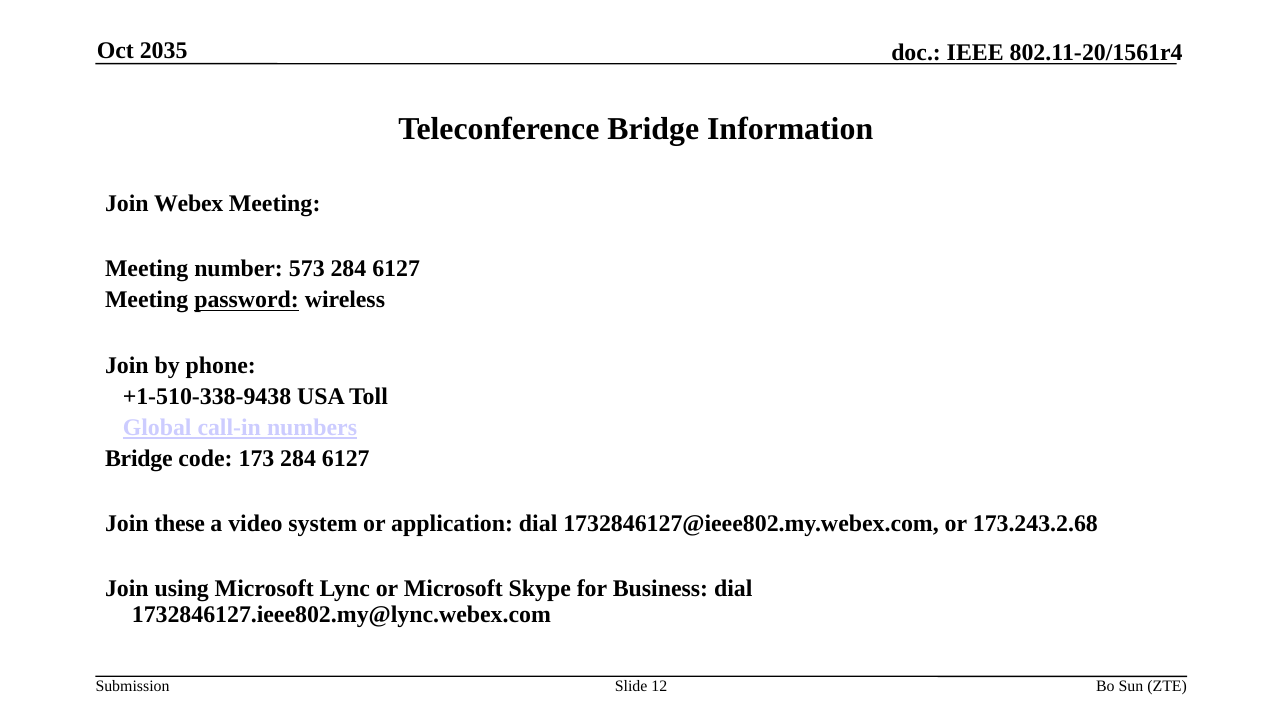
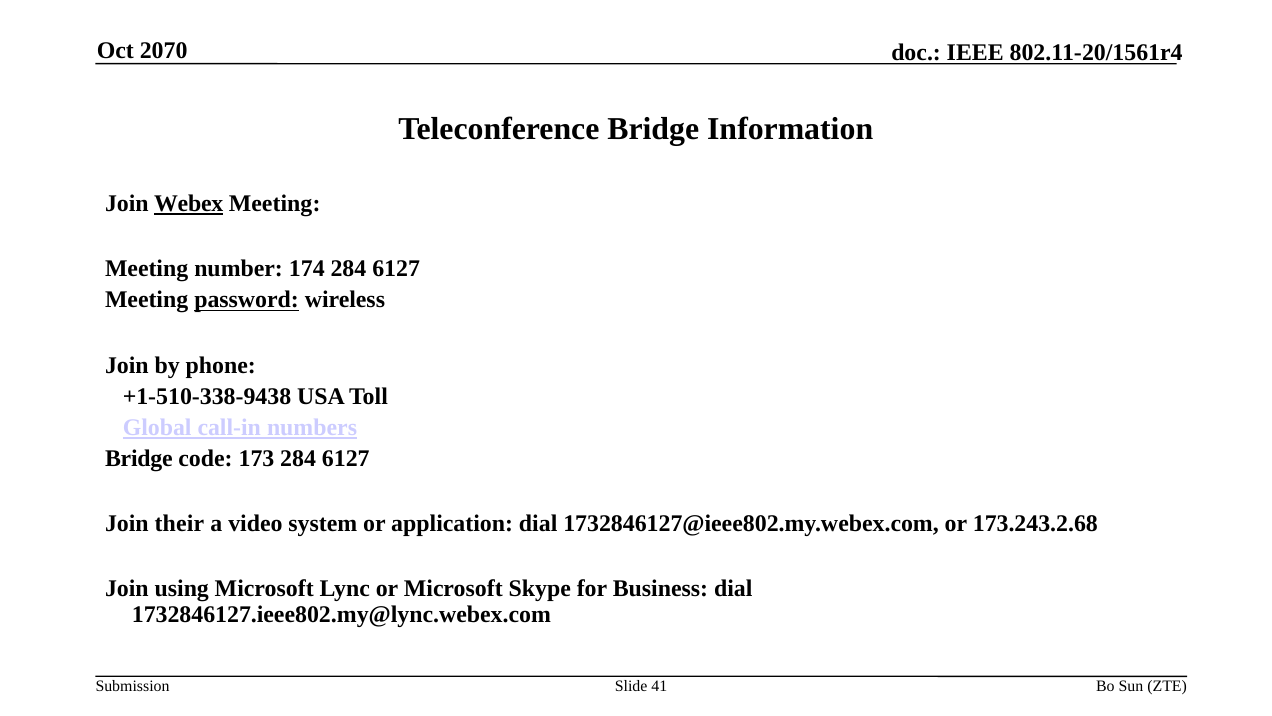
2035: 2035 -> 2070
Webex underline: none -> present
573: 573 -> 174
these: these -> their
12: 12 -> 41
